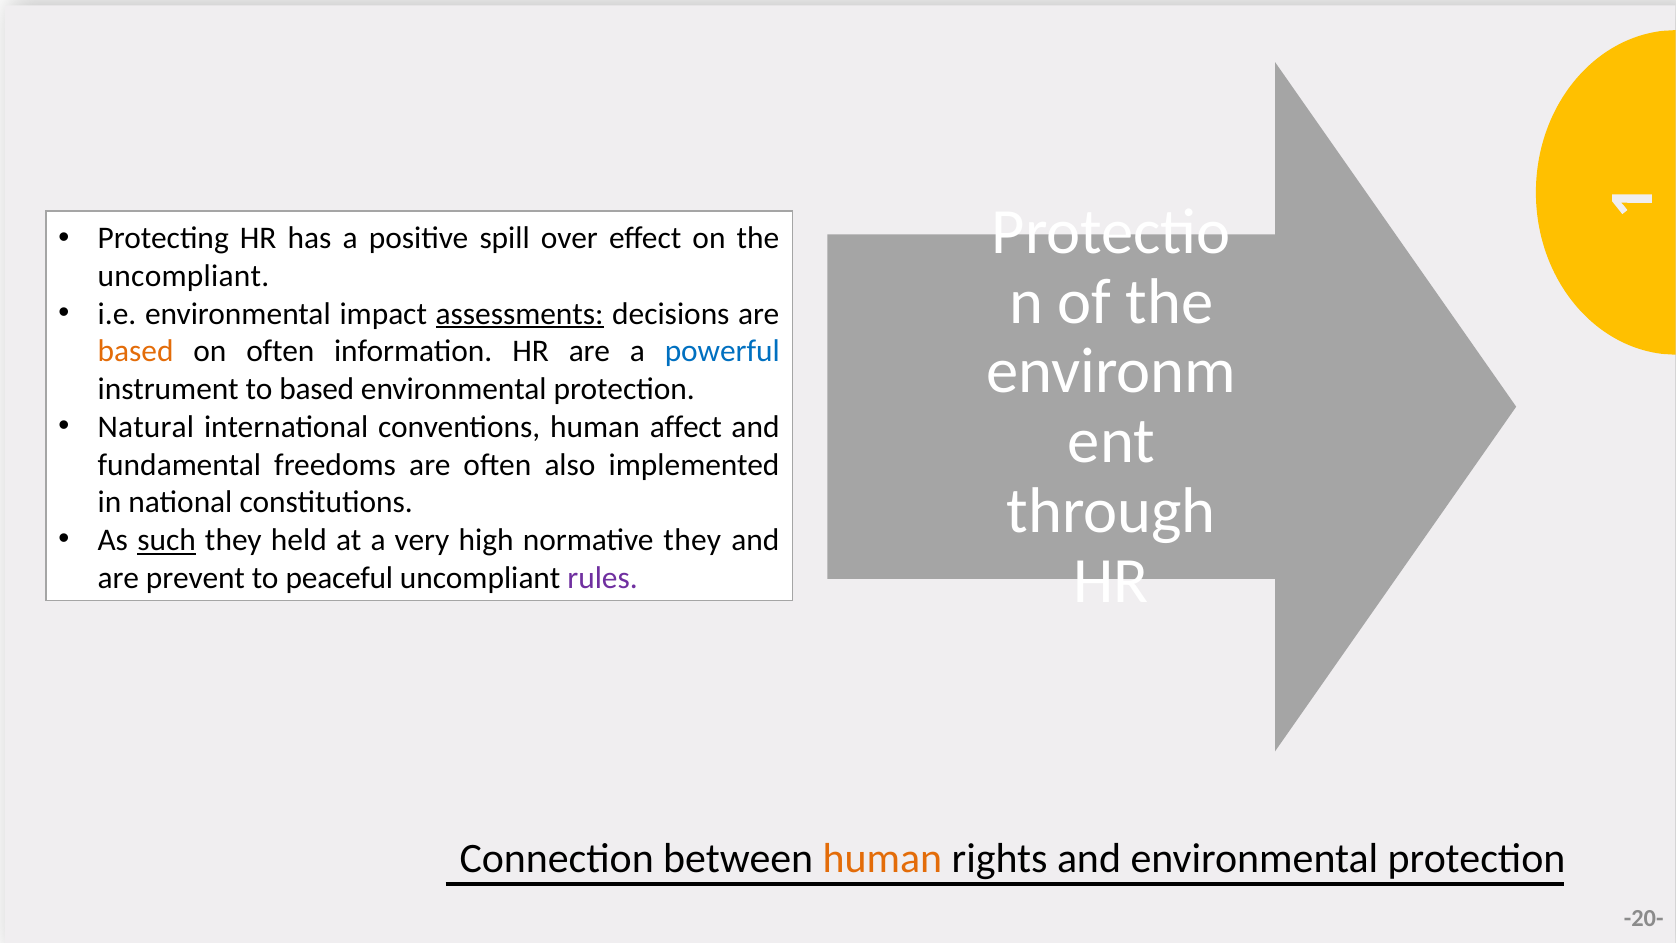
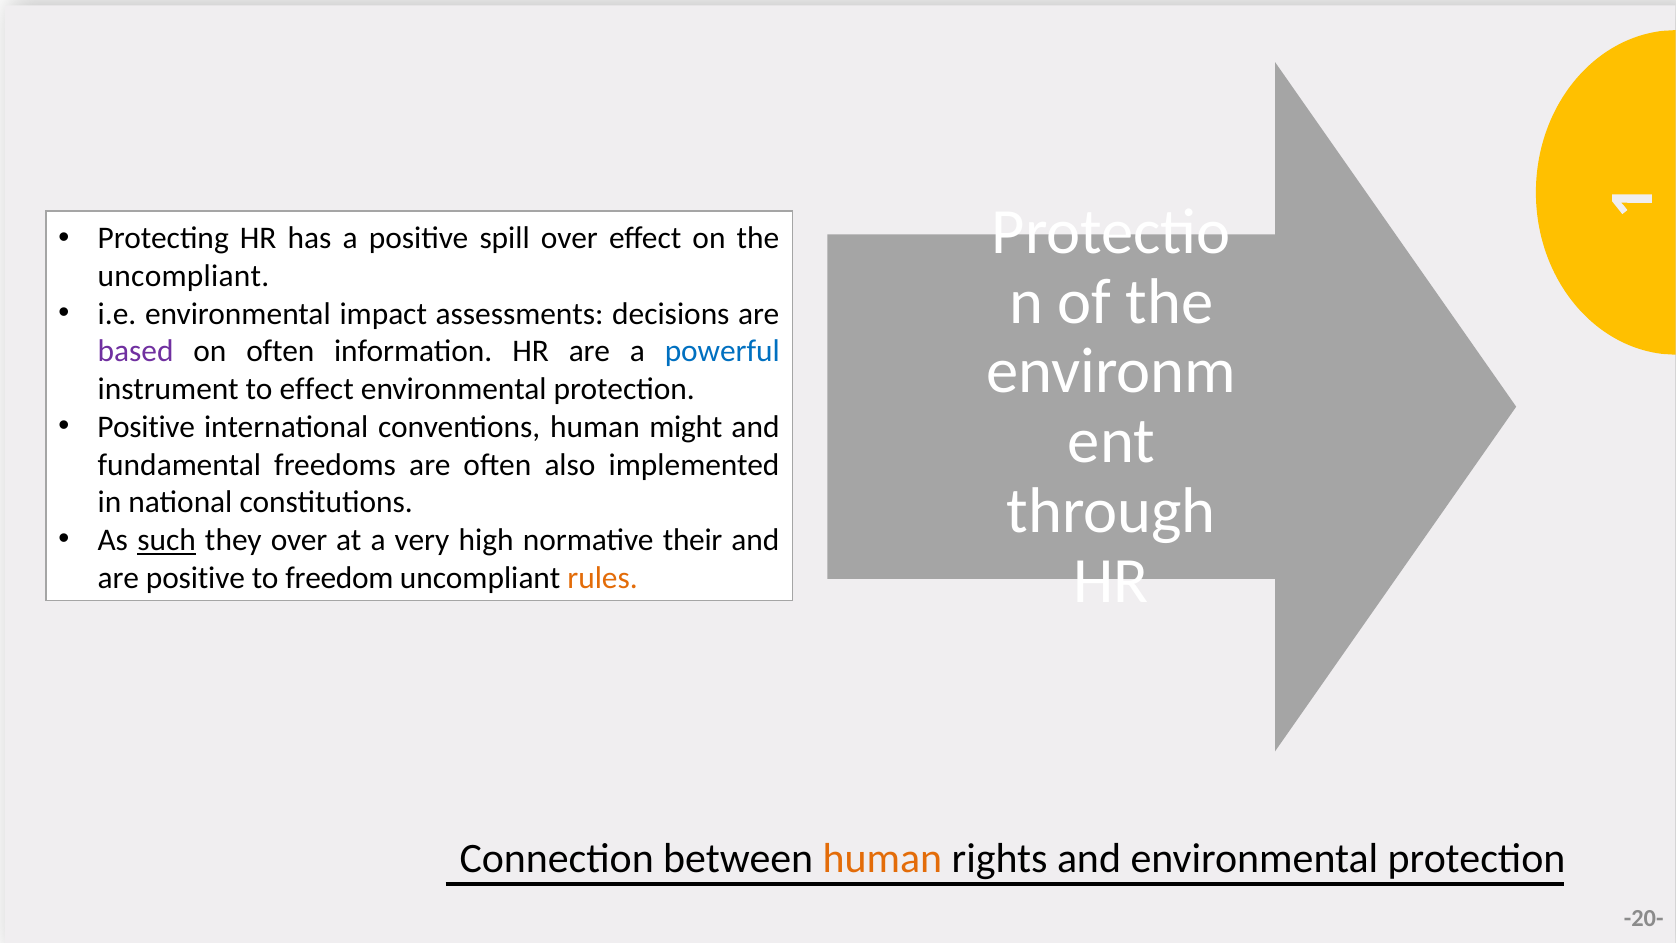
assessments underline: present -> none
based at (136, 351) colour: orange -> purple
to based: based -> effect
Natural at (146, 427): Natural -> Positive
affect: affect -> might
they held: held -> over
they at (692, 540): they -> their
are prevent: prevent -> positive
peaceful: peaceful -> freedom
rules colour: purple -> orange
